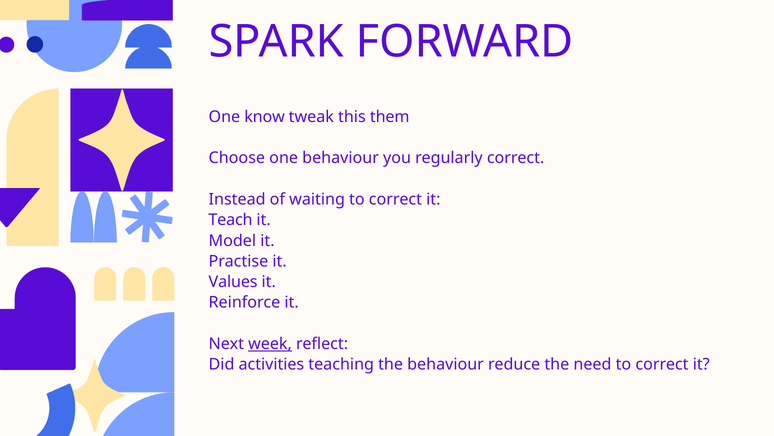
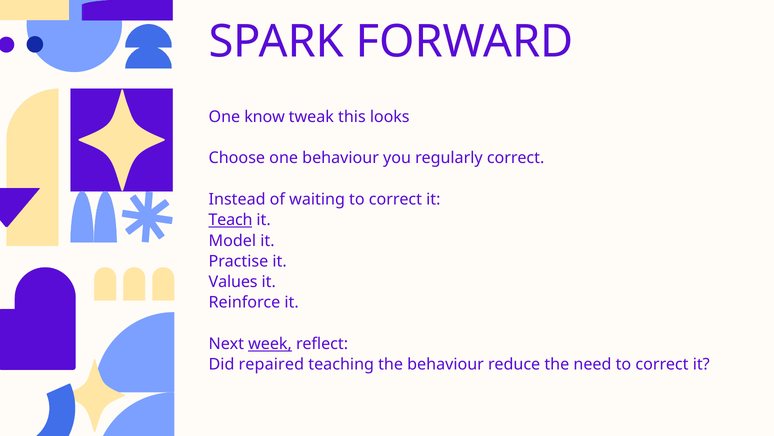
them: them -> looks
Teach underline: none -> present
activities: activities -> repaired
